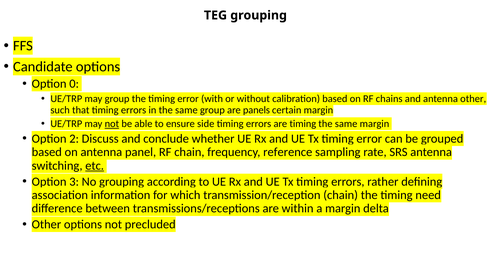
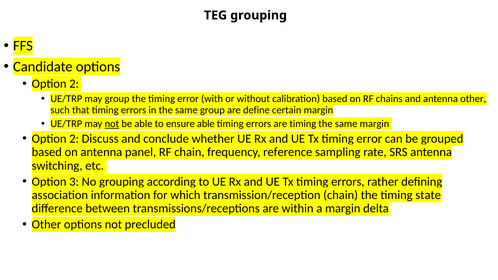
0 at (74, 84): 0 -> 2
panels: panels -> define
ensure side: side -> able
etc underline: present -> none
need: need -> state
